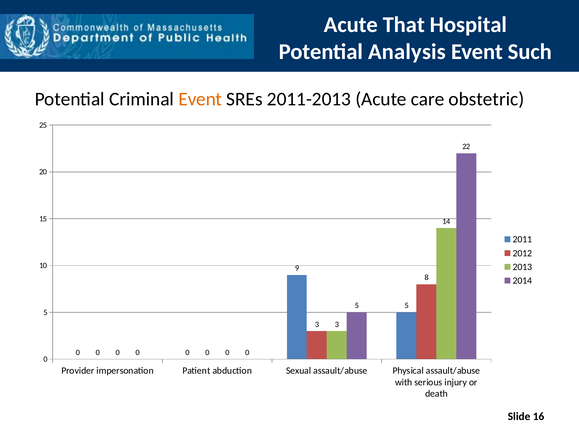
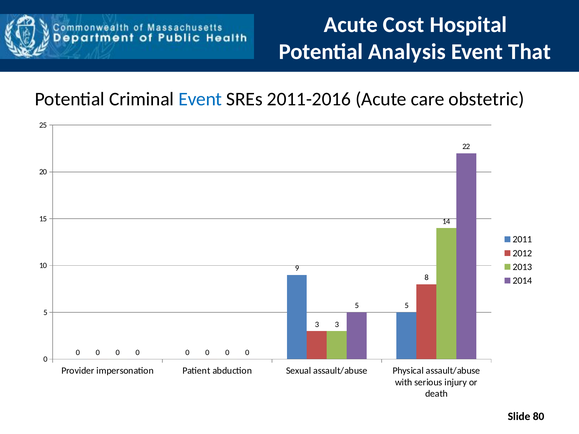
That: That -> Cost
Such: Such -> That
Event at (200, 99) colour: orange -> blue
2011-2013: 2011-2013 -> 2011-2016
16: 16 -> 80
